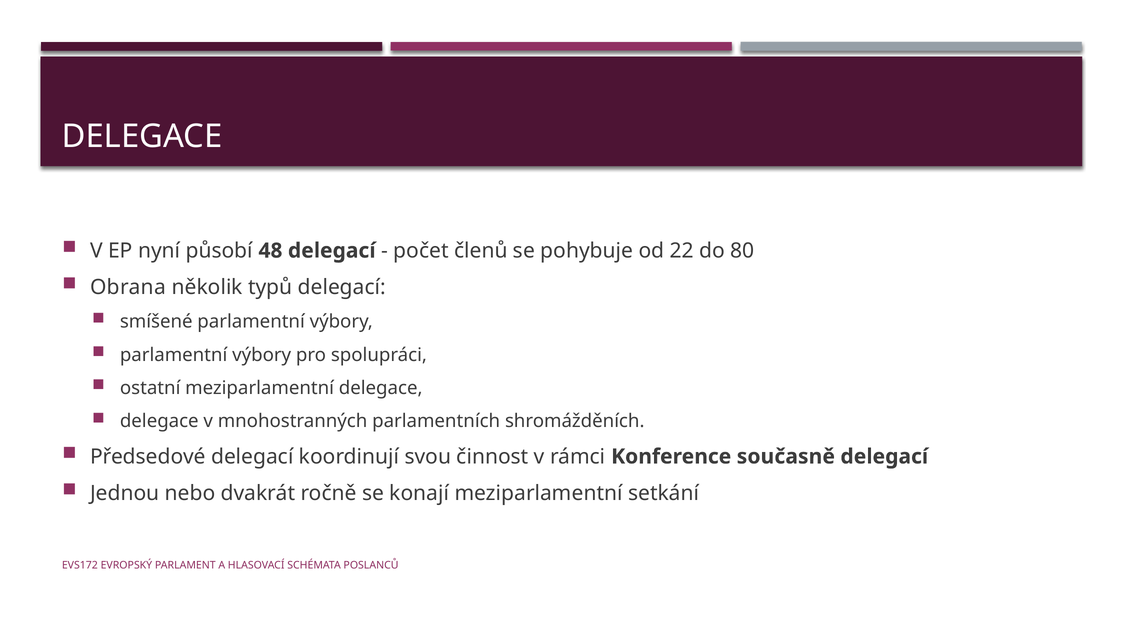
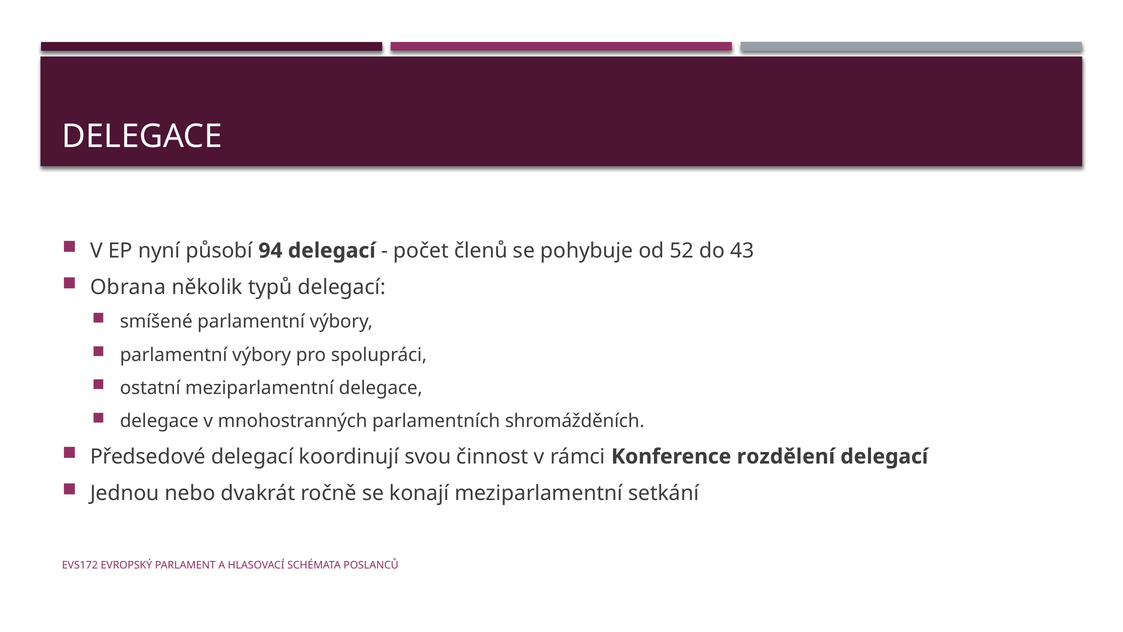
48: 48 -> 94
22: 22 -> 52
80: 80 -> 43
současně: současně -> rozdělení
